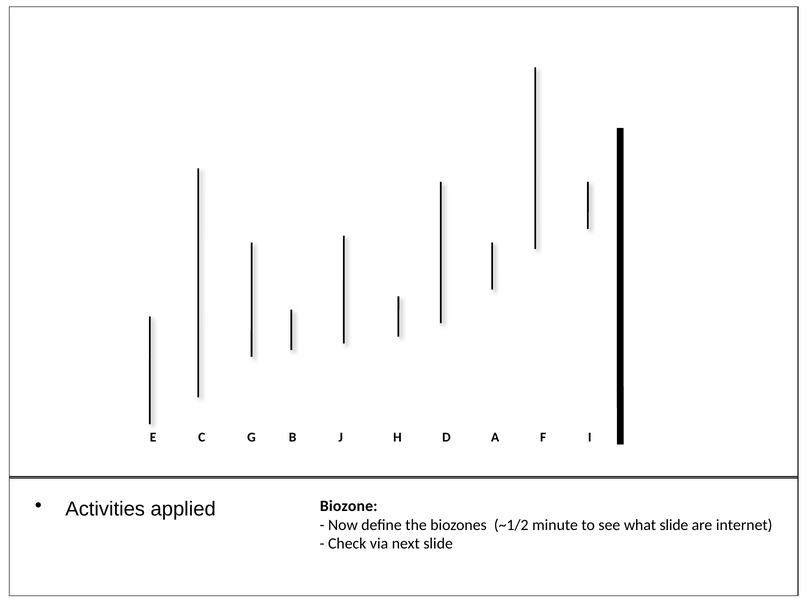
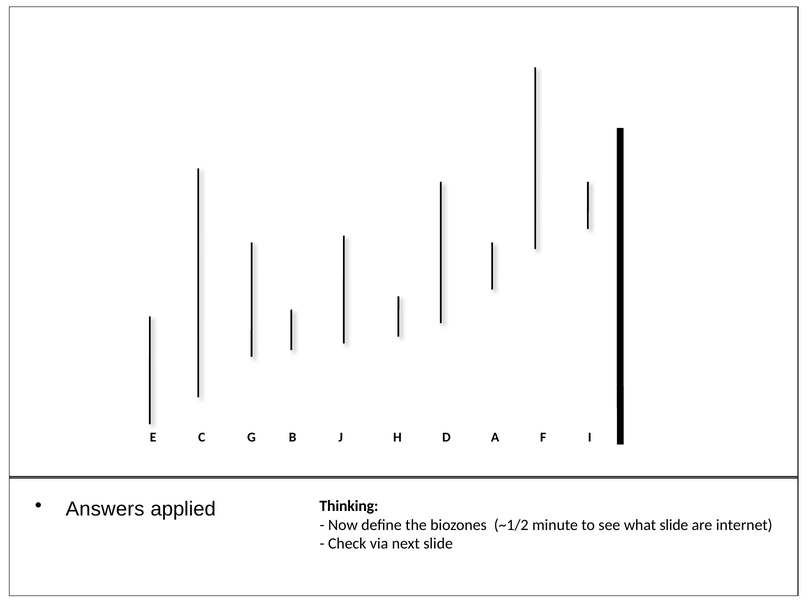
Activities: Activities -> Answers
Biozone: Biozone -> Thinking
